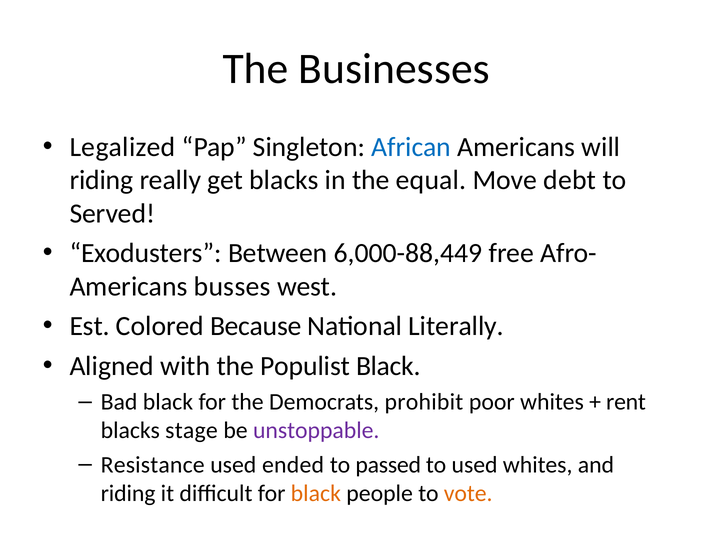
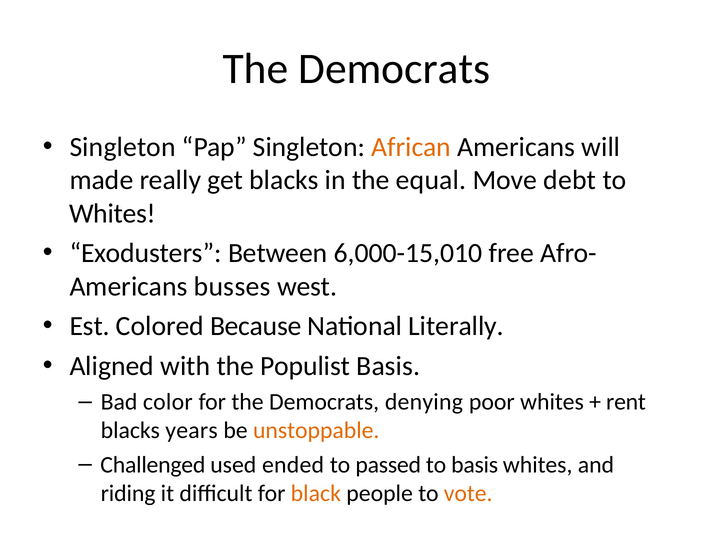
Businesses at (394, 69): Businesses -> Democrats
Legalized at (123, 147): Legalized -> Singleton
African colour: blue -> orange
riding at (101, 180): riding -> made
Served at (112, 214): Served -> Whites
6,000-88,449: 6,000-88,449 -> 6,000-15,010
Populist Black: Black -> Basis
Bad black: black -> color
prohibit: prohibit -> denying
stage: stage -> years
unstoppable colour: purple -> orange
Resistance: Resistance -> Challenged
to used: used -> basis
